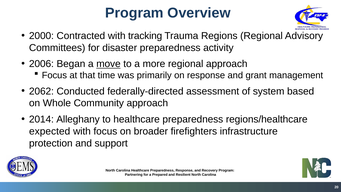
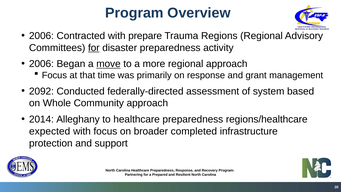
2000 at (41, 36): 2000 -> 2006
tracking: tracking -> prepare
for at (94, 48) underline: none -> present
2062: 2062 -> 2092
firefighters: firefighters -> completed
